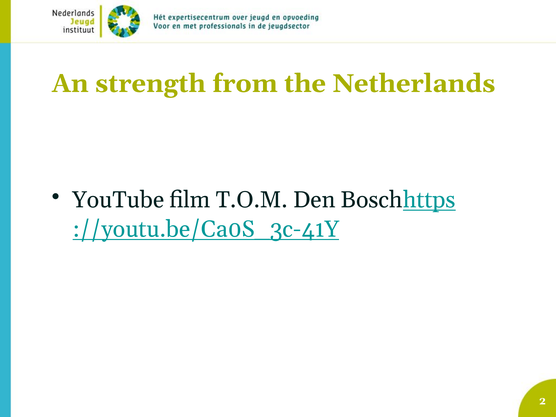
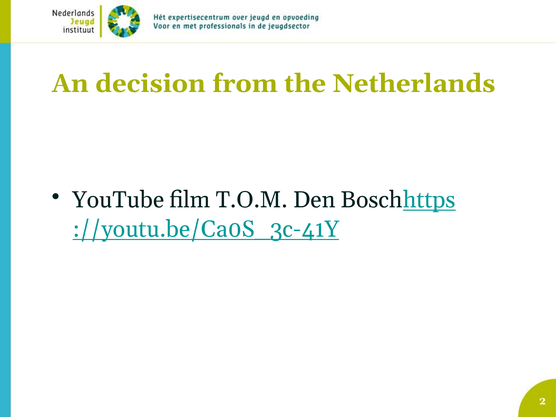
strength: strength -> decision
